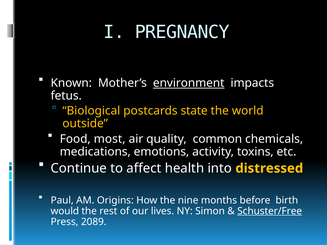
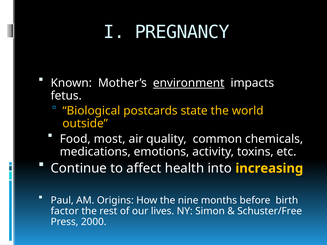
distressed: distressed -> increasing
would: would -> factor
Schuster/Free underline: present -> none
2089: 2089 -> 2000
